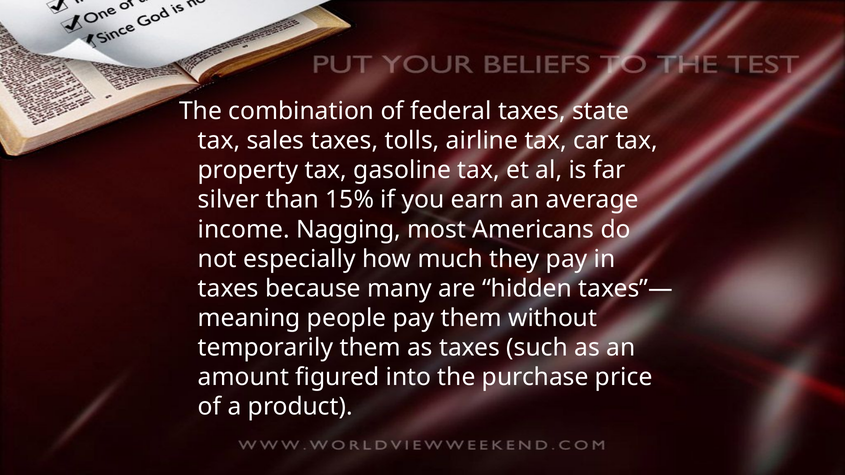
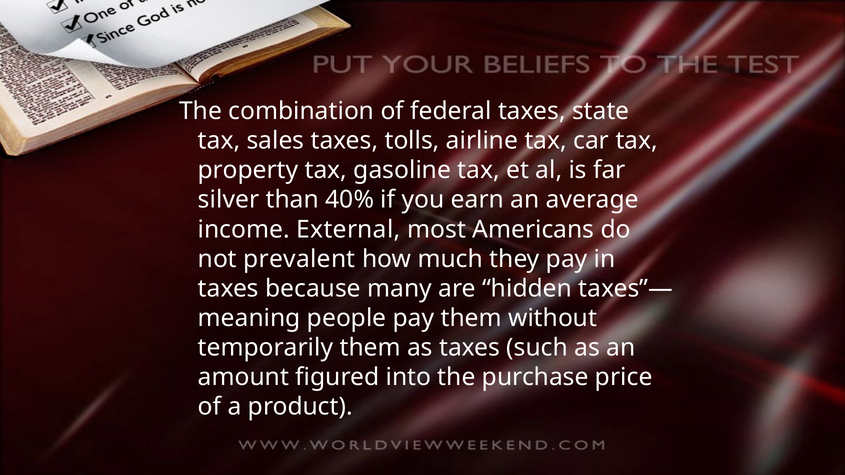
15%: 15% -> 40%
Nagging: Nagging -> External
especially: especially -> prevalent
